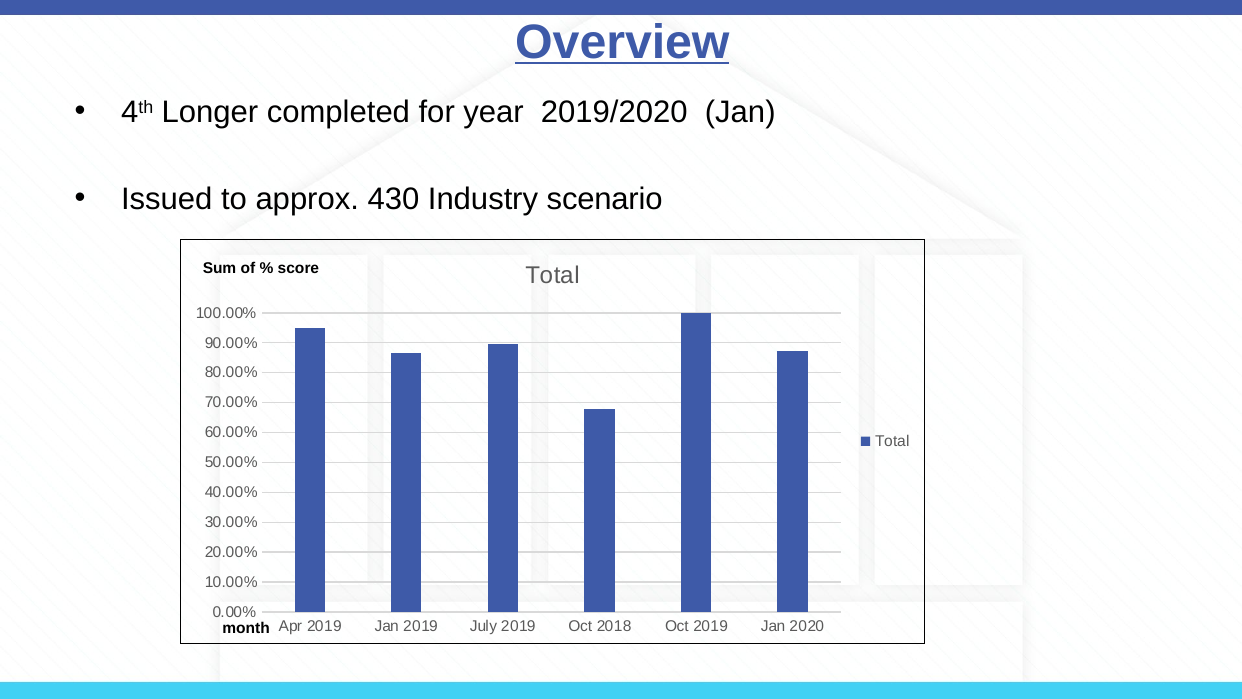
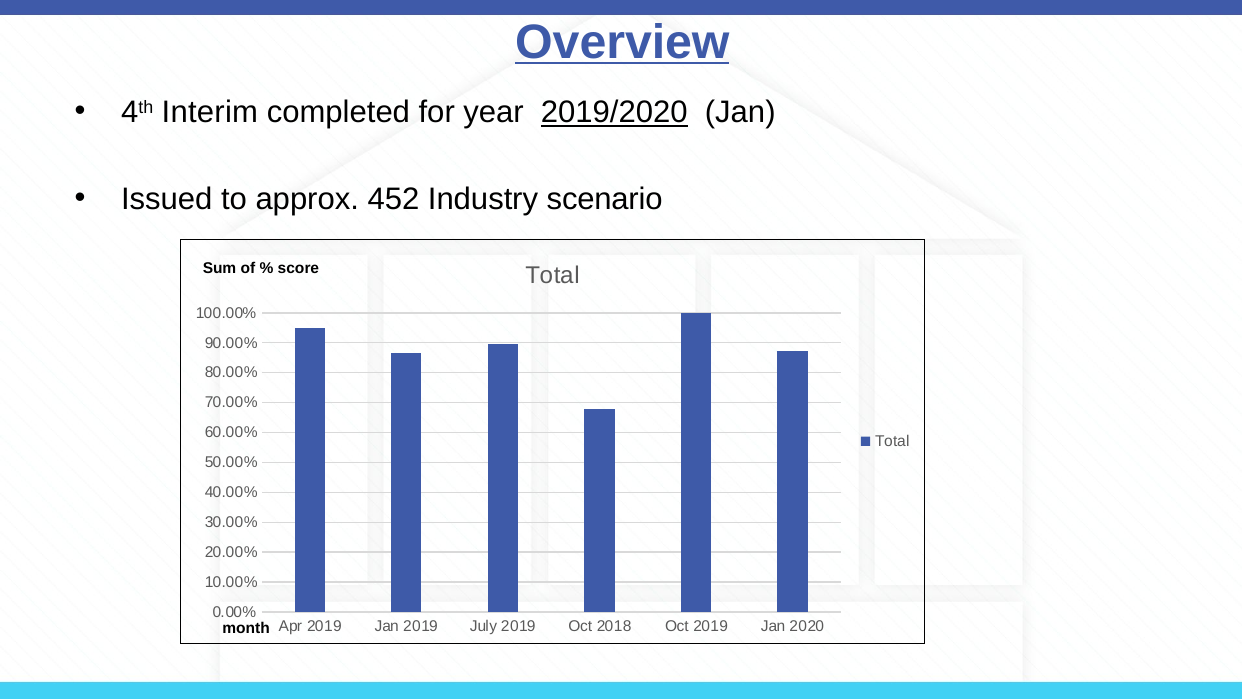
Longer: Longer -> Interim
2019/2020 underline: none -> present
430: 430 -> 452
